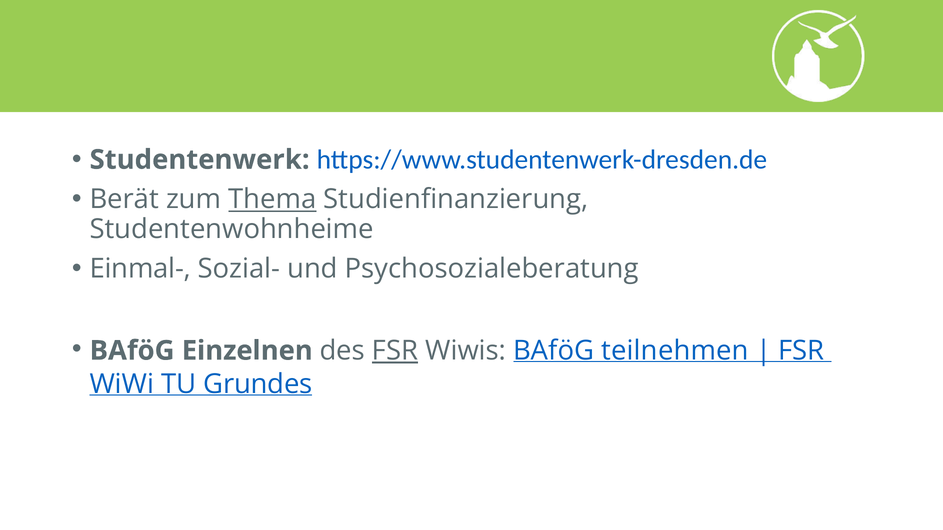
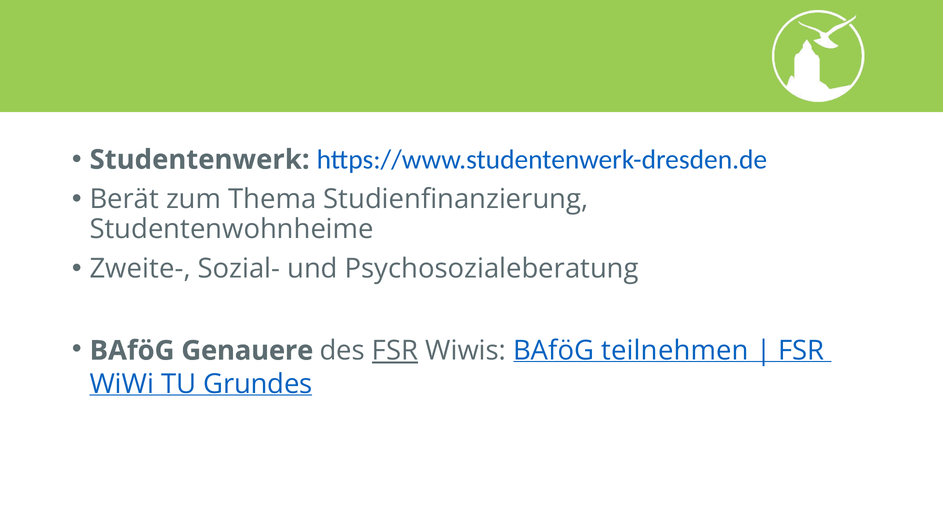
Thema underline: present -> none
Einmal-: Einmal- -> Zweite-
Einzelnen: Einzelnen -> Genauere
